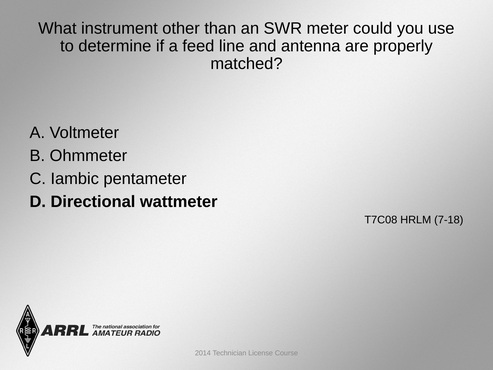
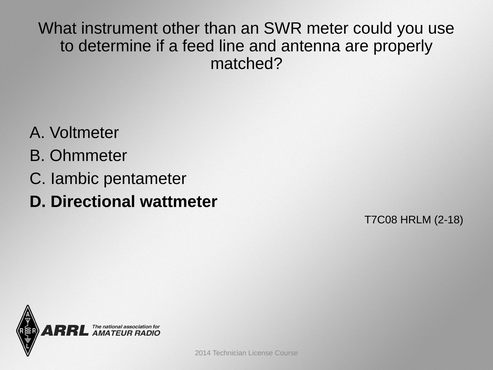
7-18: 7-18 -> 2-18
